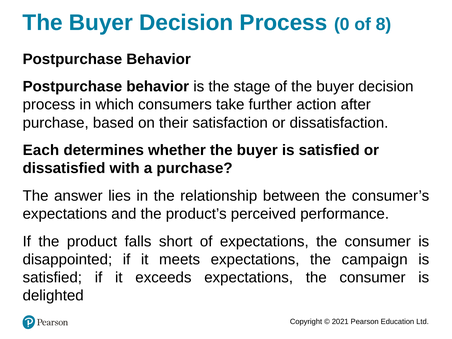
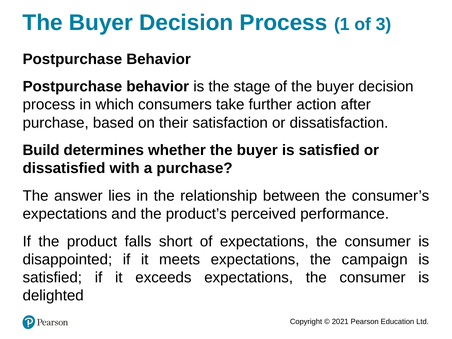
0: 0 -> 1
8: 8 -> 3
Each: Each -> Build
